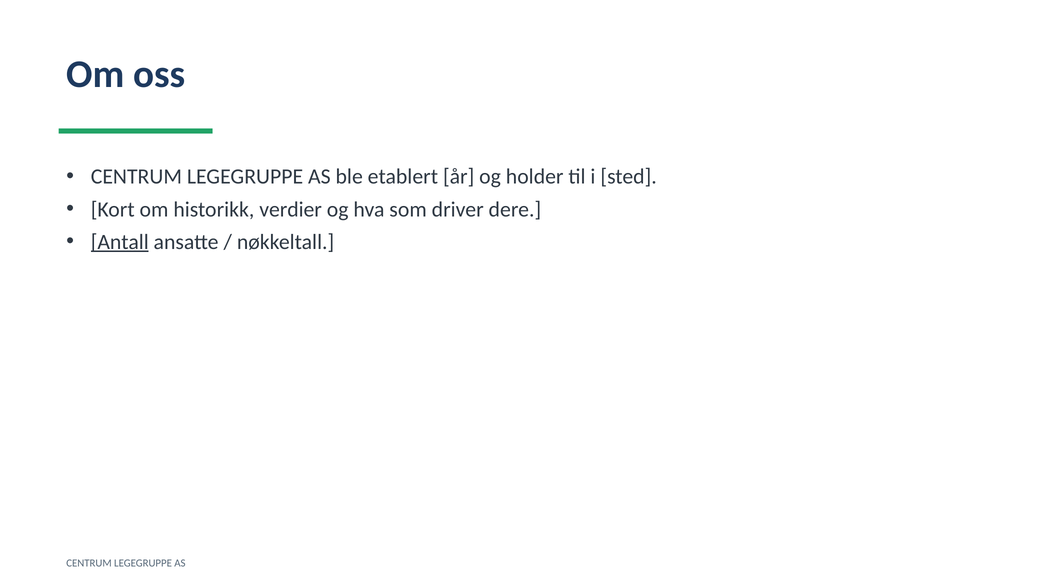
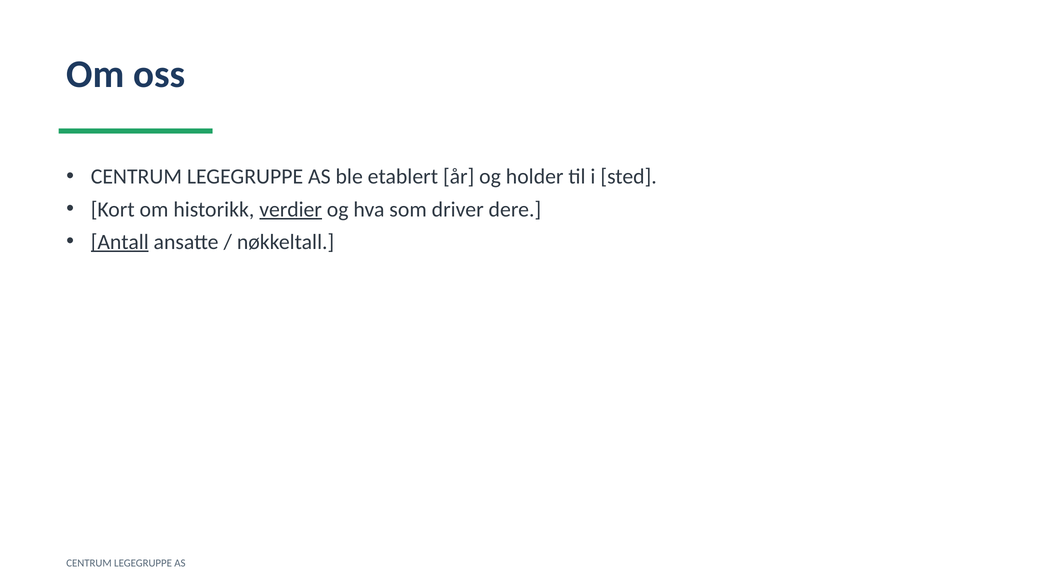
verdier underline: none -> present
